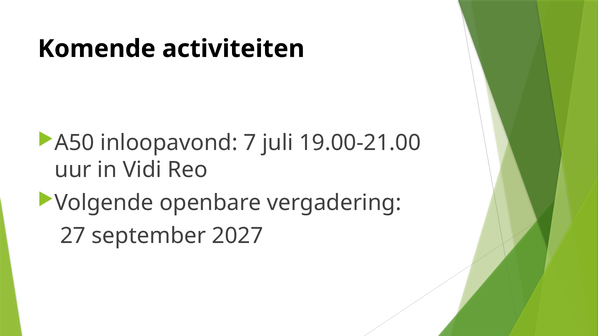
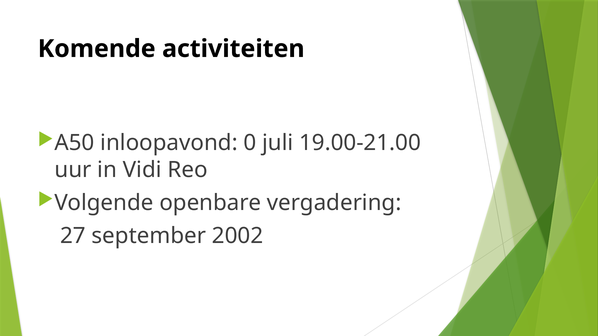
7: 7 -> 0
2027: 2027 -> 2002
